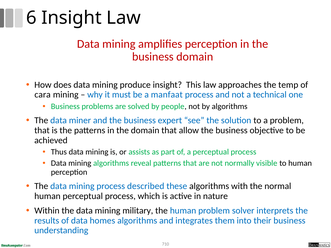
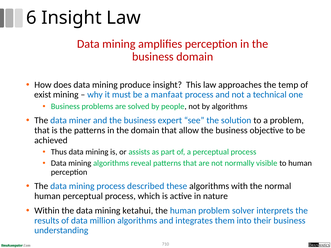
cara: cara -> exist
military: military -> ketahui
homes: homes -> million
